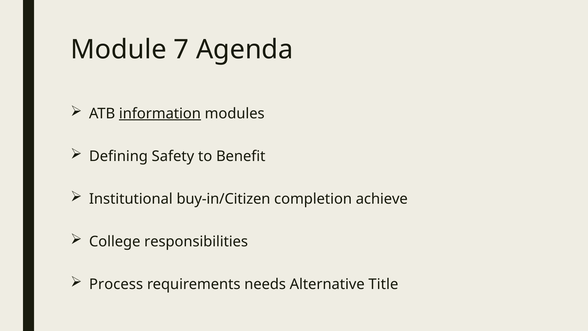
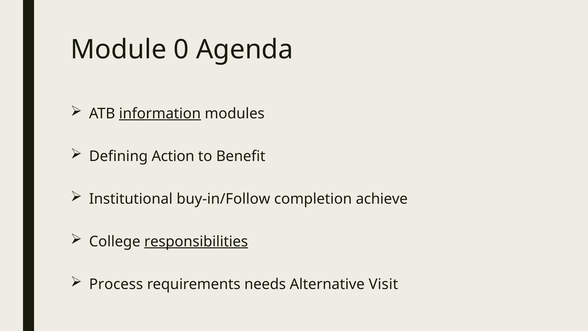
7: 7 -> 0
Safety: Safety -> Action
buy-in/Citizen: buy-in/Citizen -> buy-in/Follow
responsibilities underline: none -> present
Title: Title -> Visit
